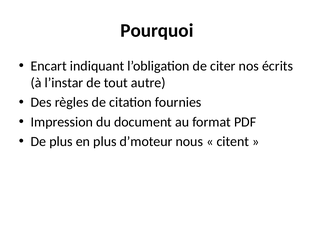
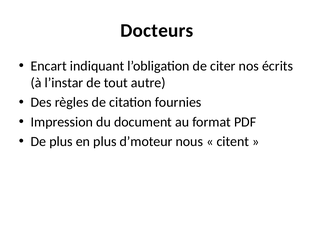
Pourquoi: Pourquoi -> Docteurs
